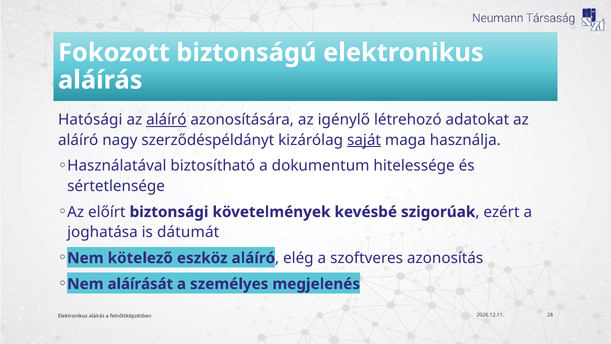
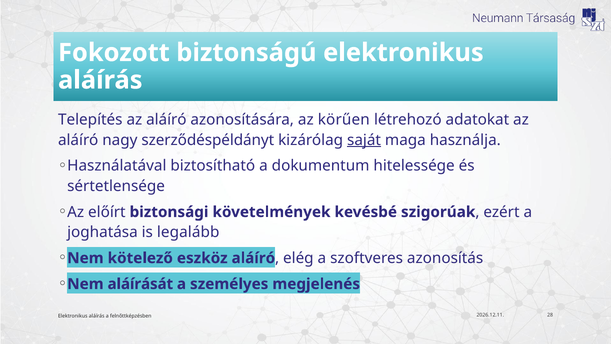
Hatósági: Hatósági -> Telepítés
aláíró at (166, 120) underline: present -> none
igénylő: igénylő -> körűen
dátumát: dátumát -> legalább
